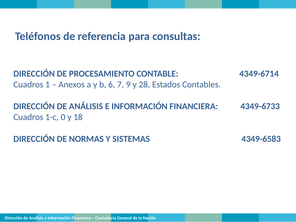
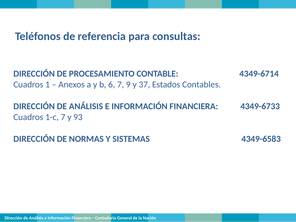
28: 28 -> 37
1-c 0: 0 -> 7
18: 18 -> 93
